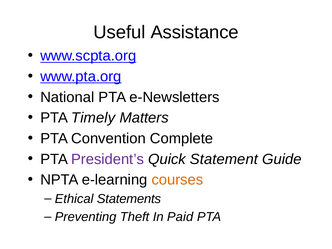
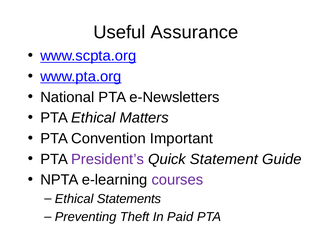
Assistance: Assistance -> Assurance
PTA Timely: Timely -> Ethical
Complete: Complete -> Important
courses colour: orange -> purple
